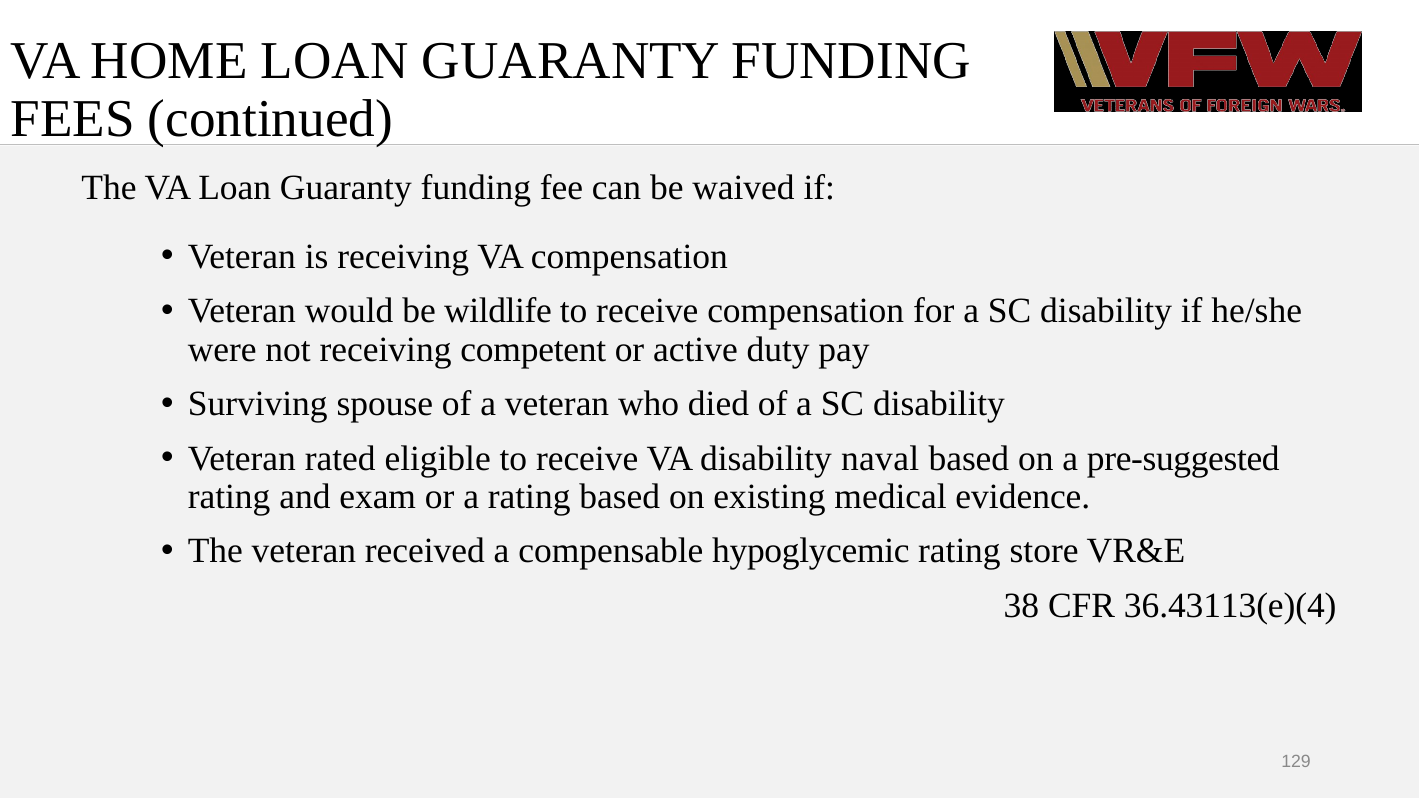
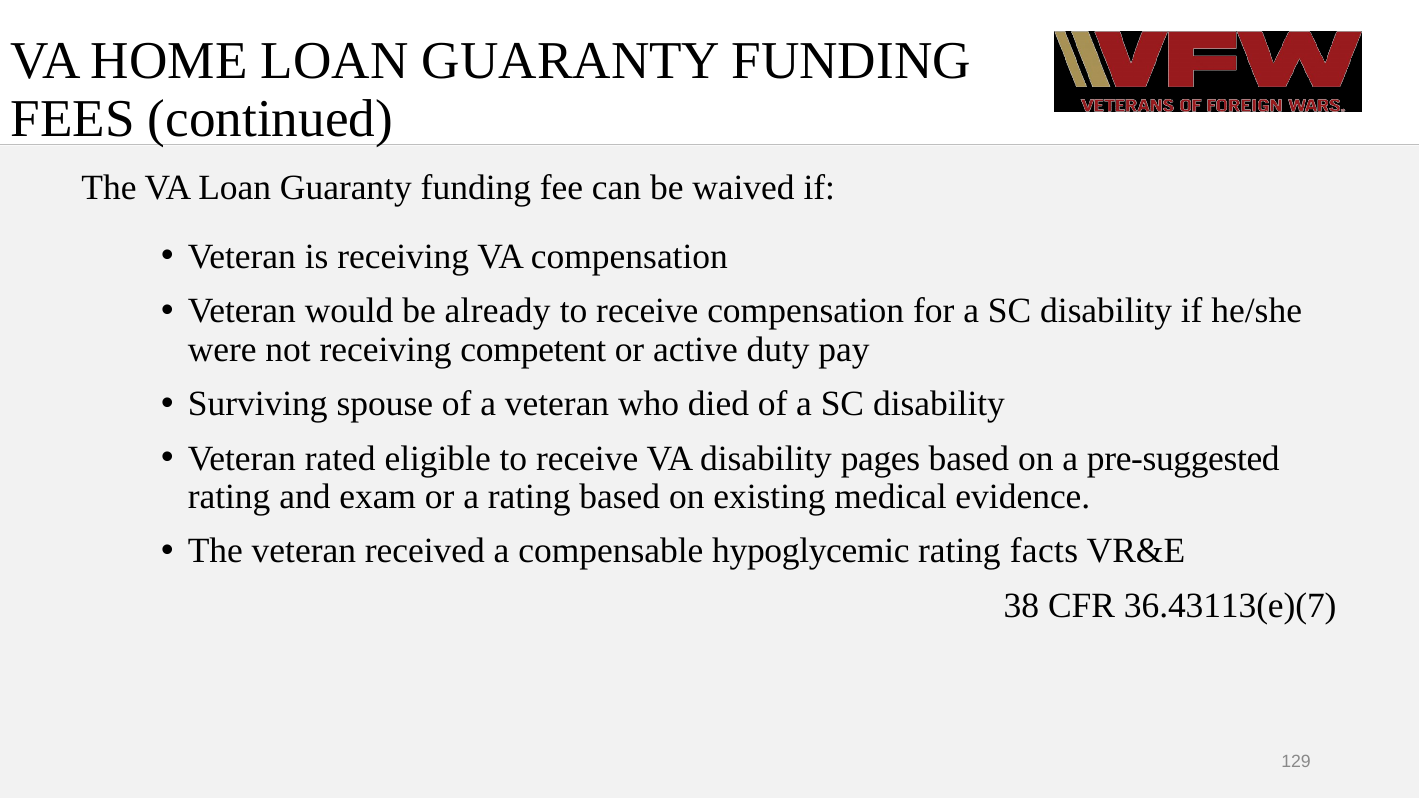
wildlife: wildlife -> already
naval: naval -> pages
store: store -> facts
36.43113(e)(4: 36.43113(e)(4 -> 36.43113(e)(7
